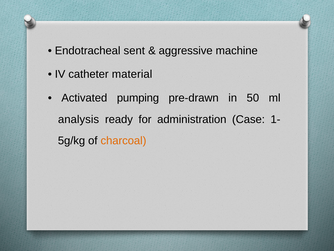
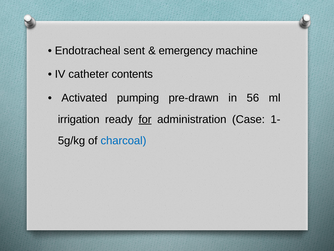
aggressive: aggressive -> emergency
material: material -> contents
50: 50 -> 56
analysis: analysis -> irrigation
for underline: none -> present
charcoal colour: orange -> blue
